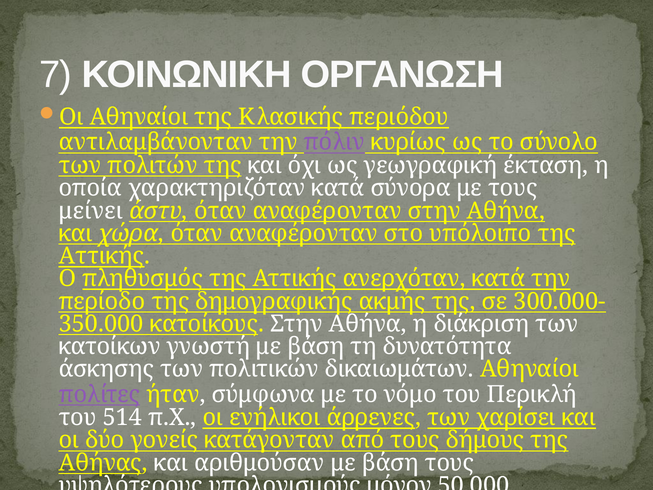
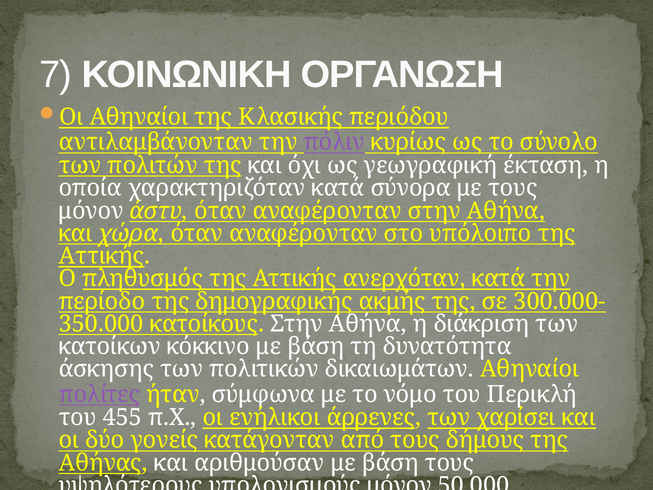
μείνει at (91, 211): μείνει -> μόνον
γνωστή: γνωστή -> κόκκινο
514: 514 -> 455
